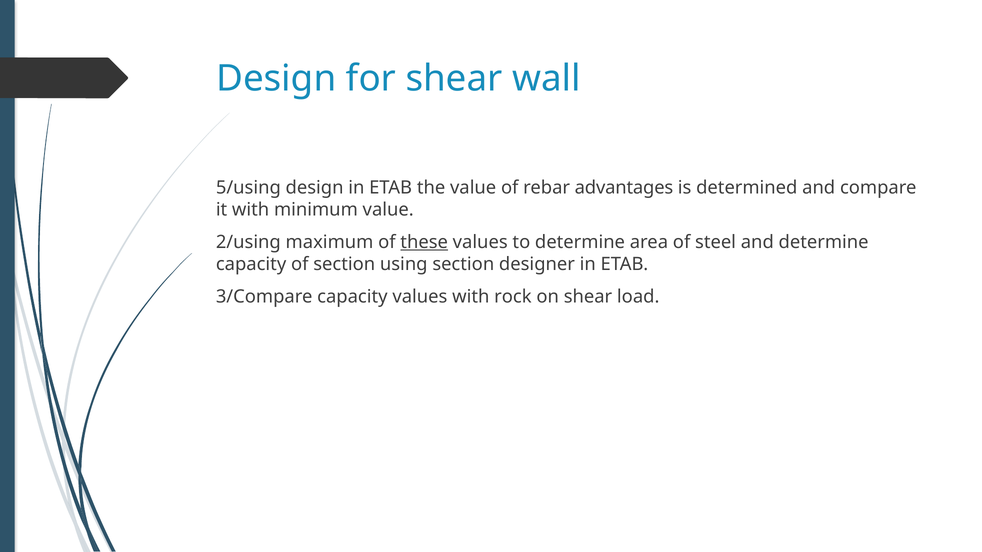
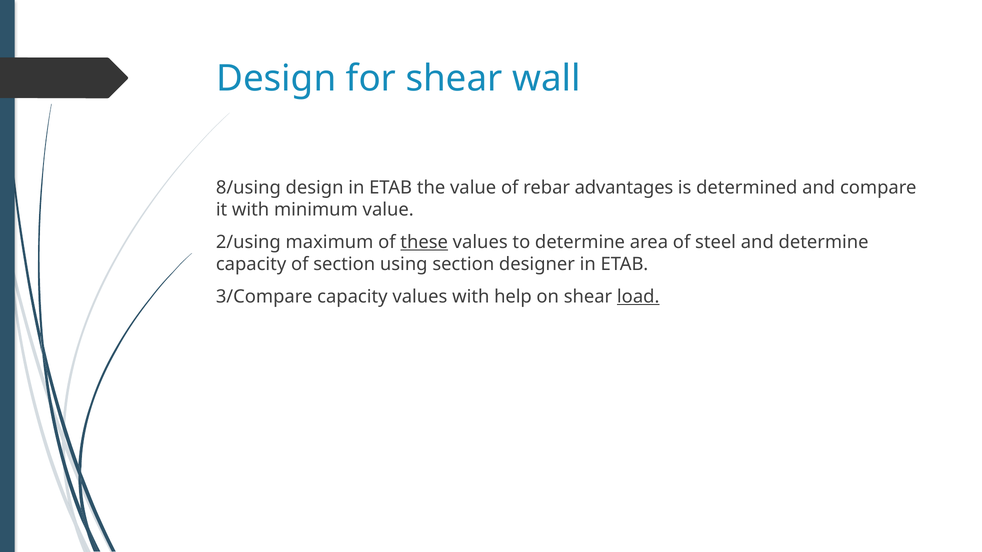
5/using: 5/using -> 8/using
rock: rock -> help
load underline: none -> present
